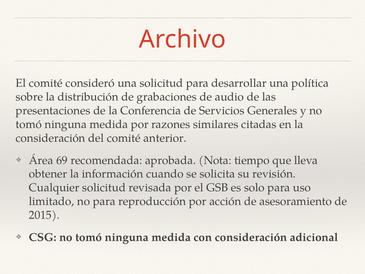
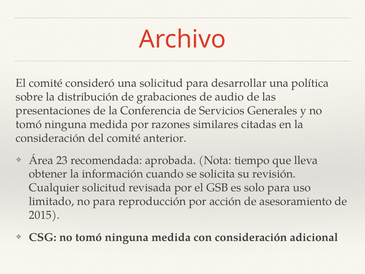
69: 69 -> 23
